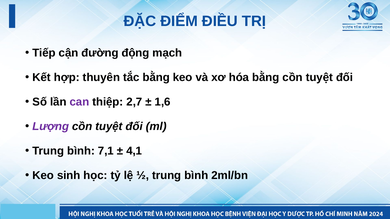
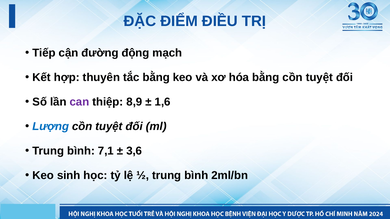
2,7: 2,7 -> 8,9
Lượng colour: purple -> blue
4,1: 4,1 -> 3,6
